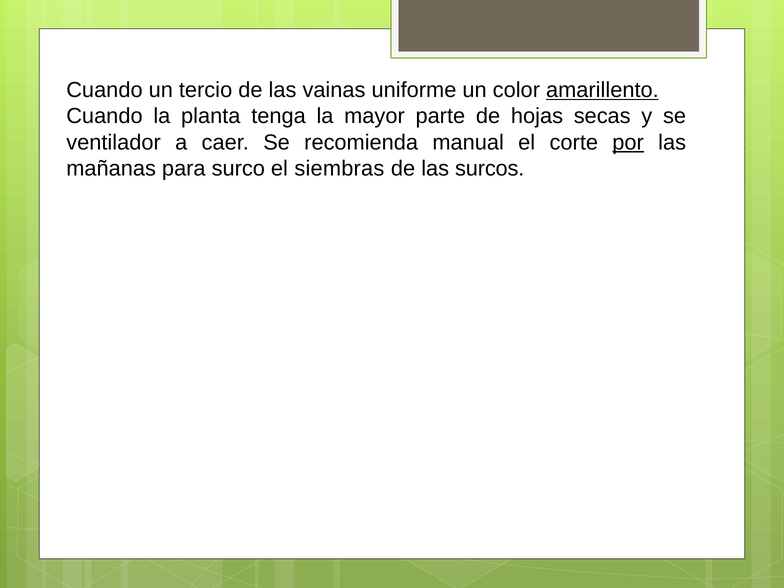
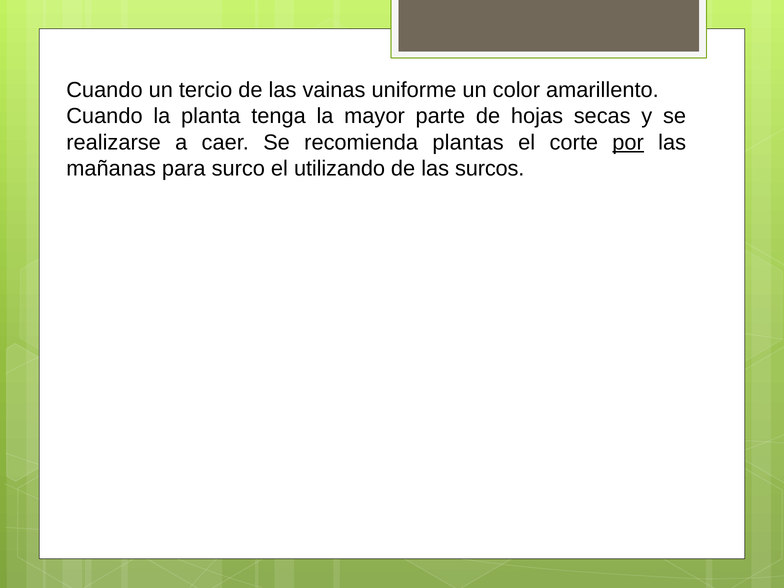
amarillento underline: present -> none
ventilador: ventilador -> realizarse
manual: manual -> plantas
siembras: siembras -> utilizando
